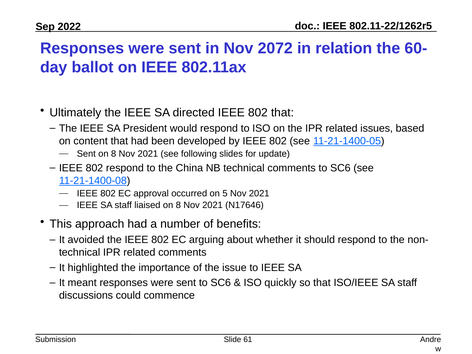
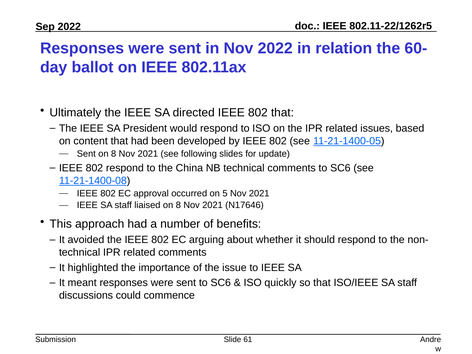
Nov 2072: 2072 -> 2022
